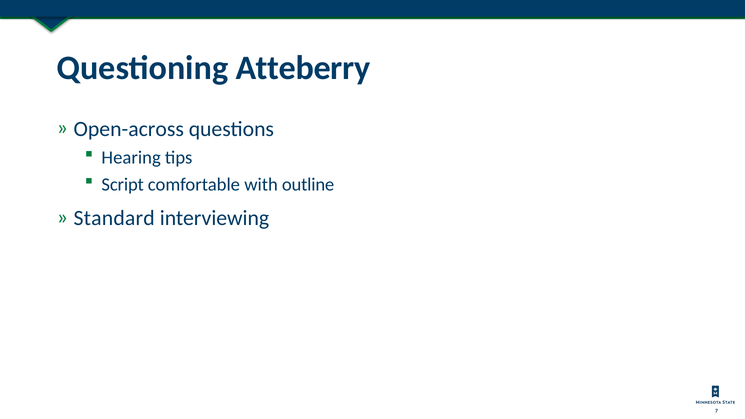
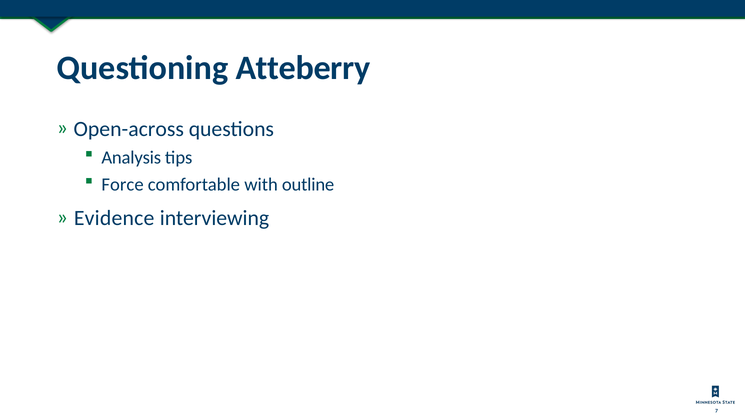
Hearing: Hearing -> Analysis
Script: Script -> Force
Standard: Standard -> Evidence
